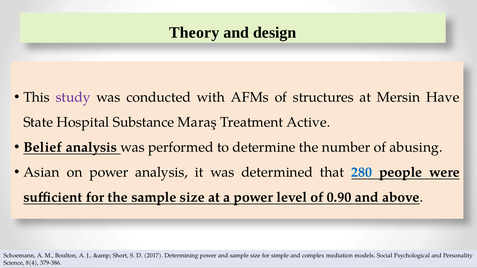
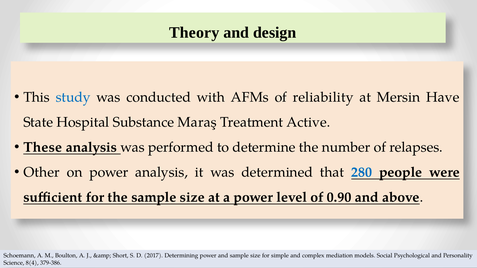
study colour: purple -> blue
structures: structures -> reliability
Belief: Belief -> These
abusing: abusing -> relapses
Asian: Asian -> Other
